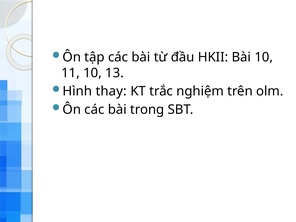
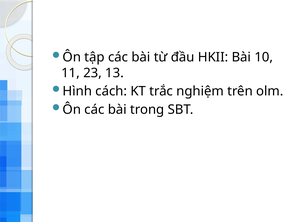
11 10: 10 -> 23
thay: thay -> cách
